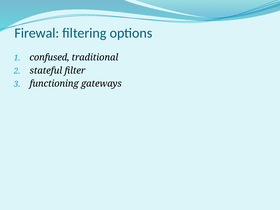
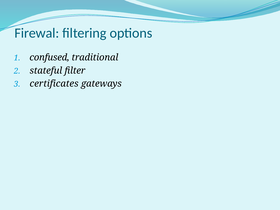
functioning: functioning -> certificates
